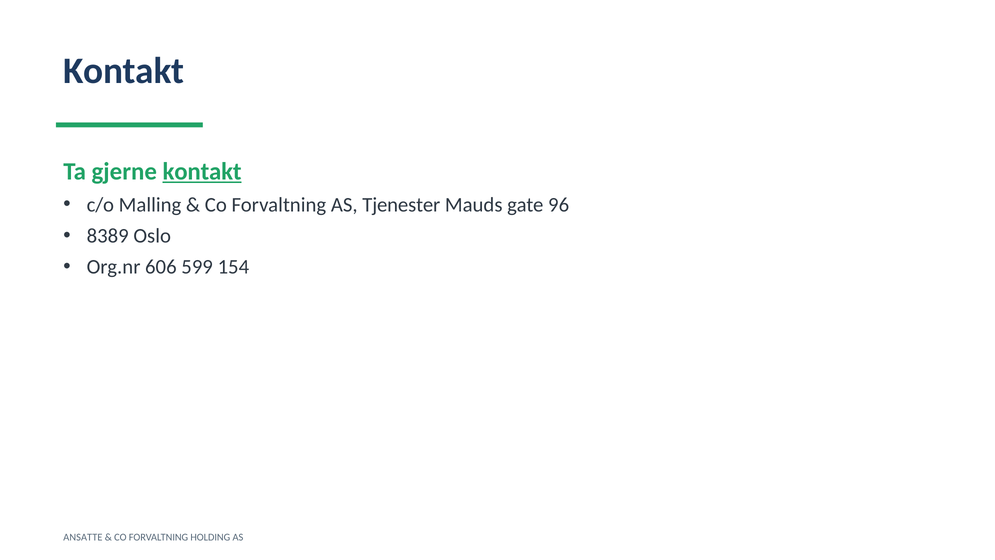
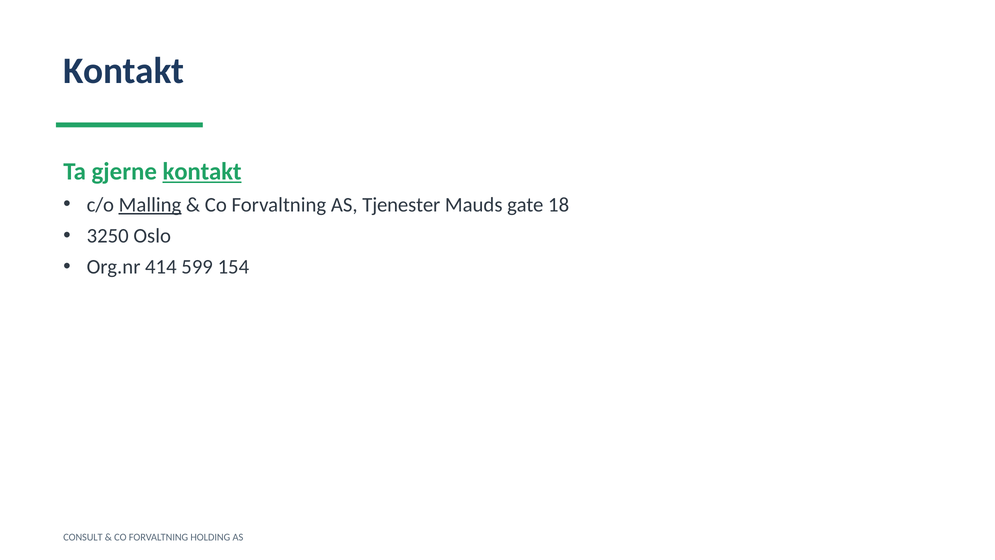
Malling underline: none -> present
96: 96 -> 18
8389: 8389 -> 3250
606: 606 -> 414
ANSATTE: ANSATTE -> CONSULT
